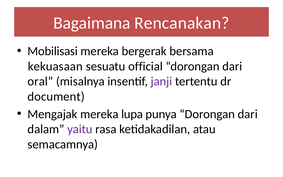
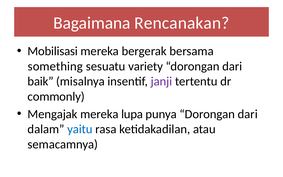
kekuasaan: kekuasaan -> something
official: official -> variety
oral: oral -> baik
document: document -> commonly
yaitu colour: purple -> blue
